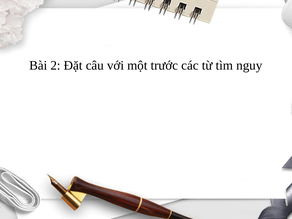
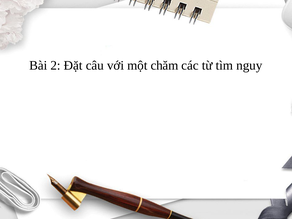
trước: trước -> chăm
